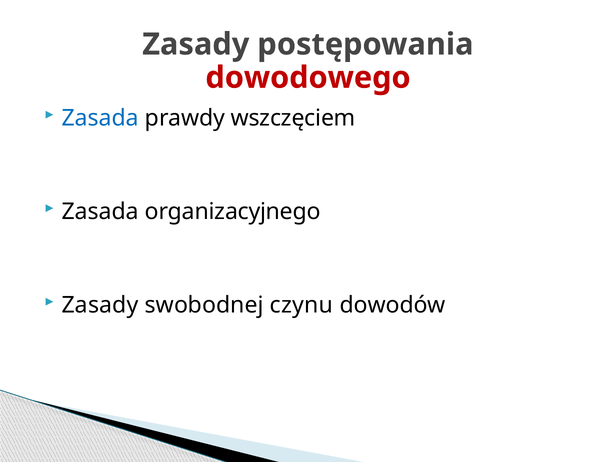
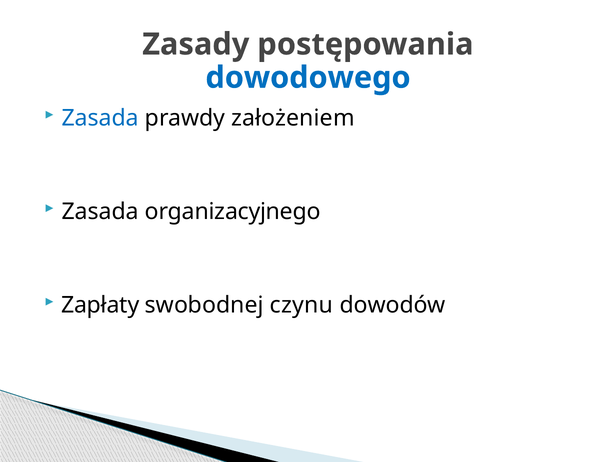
dowodowego colour: red -> blue
wszczęciem: wszczęciem -> założeniem
Zasady at (100, 305): Zasady -> Zapłaty
